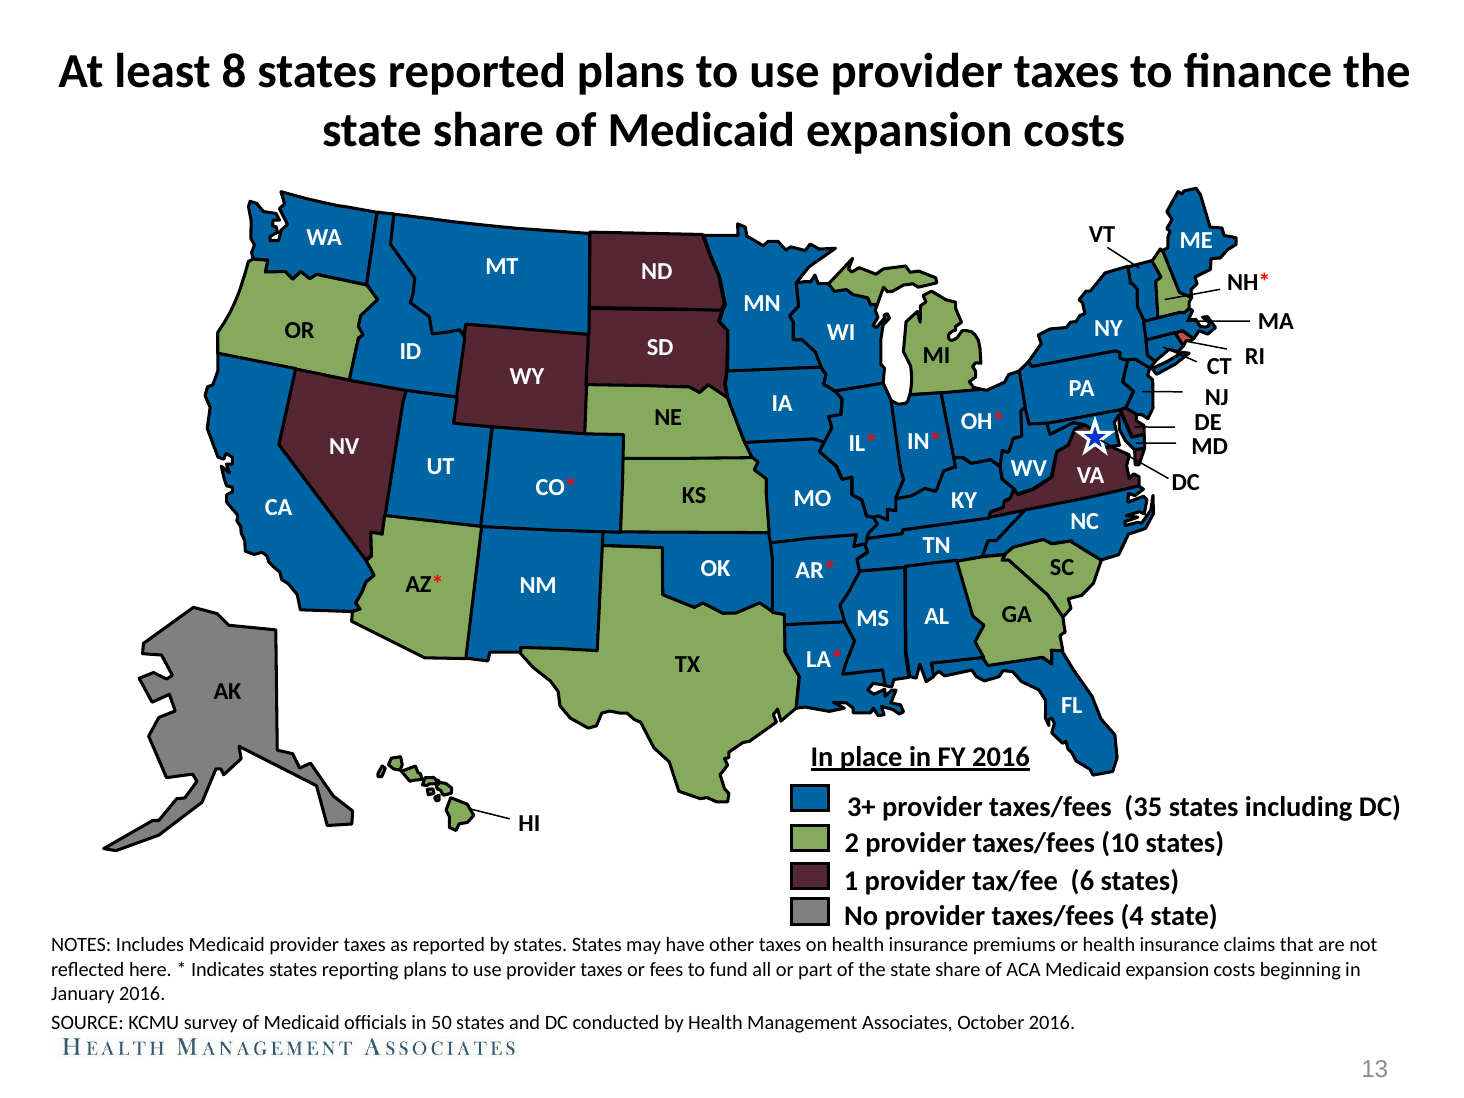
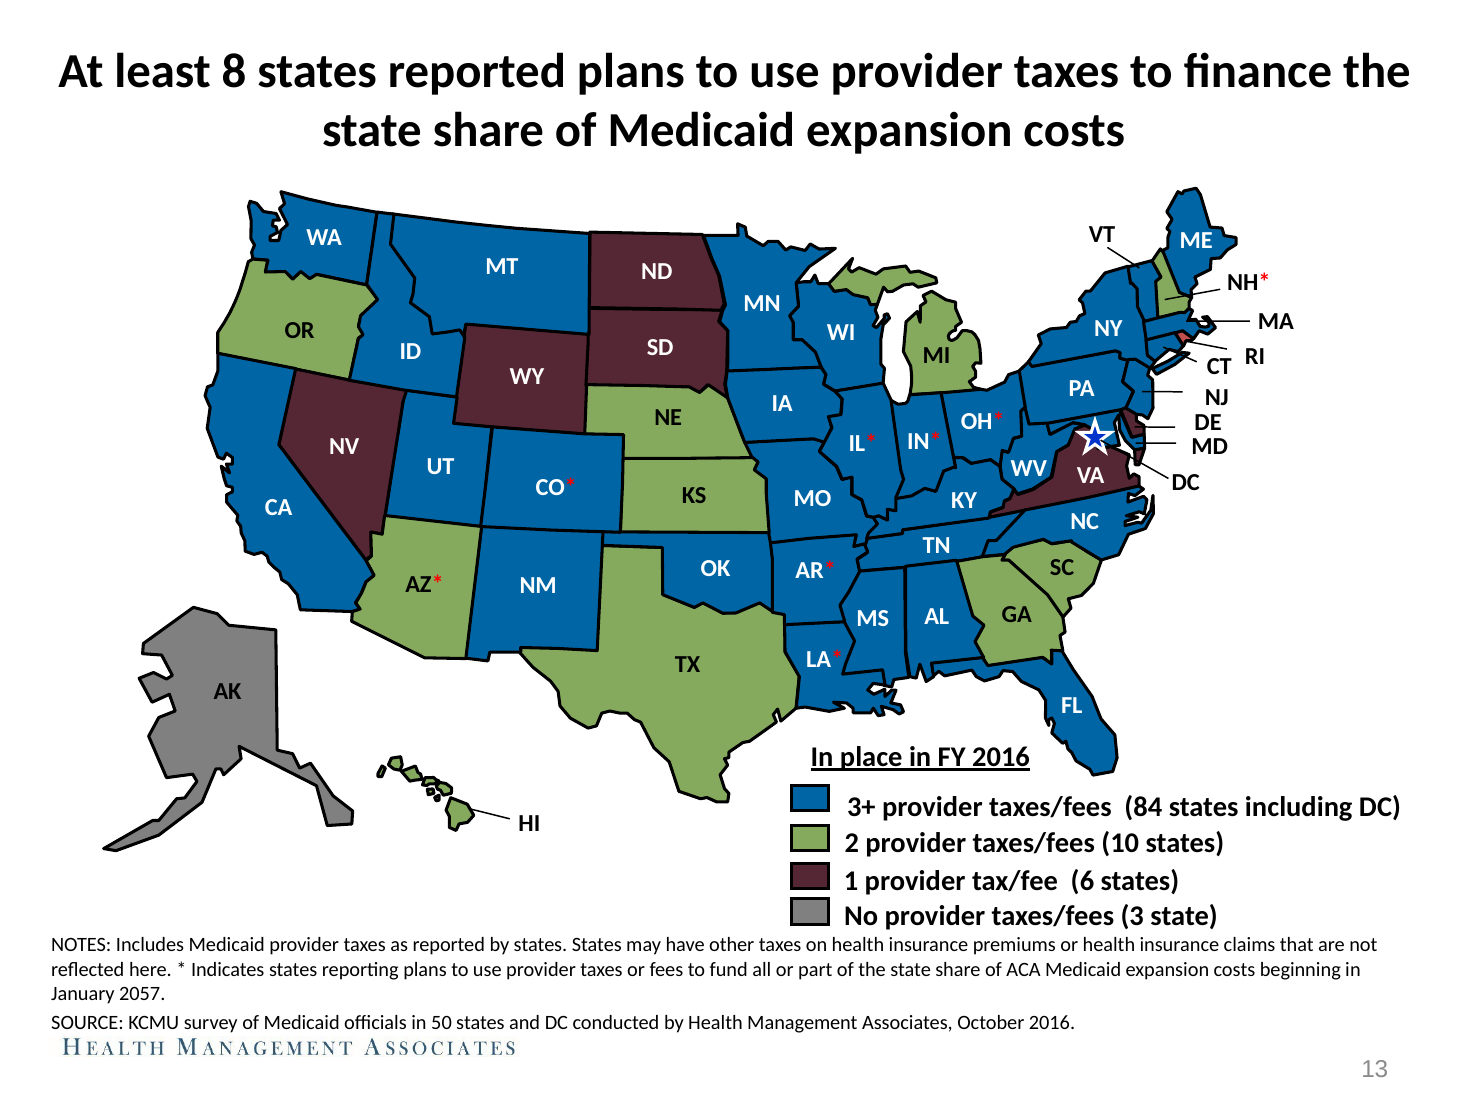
35: 35 -> 84
4: 4 -> 3
January 2016: 2016 -> 2057
